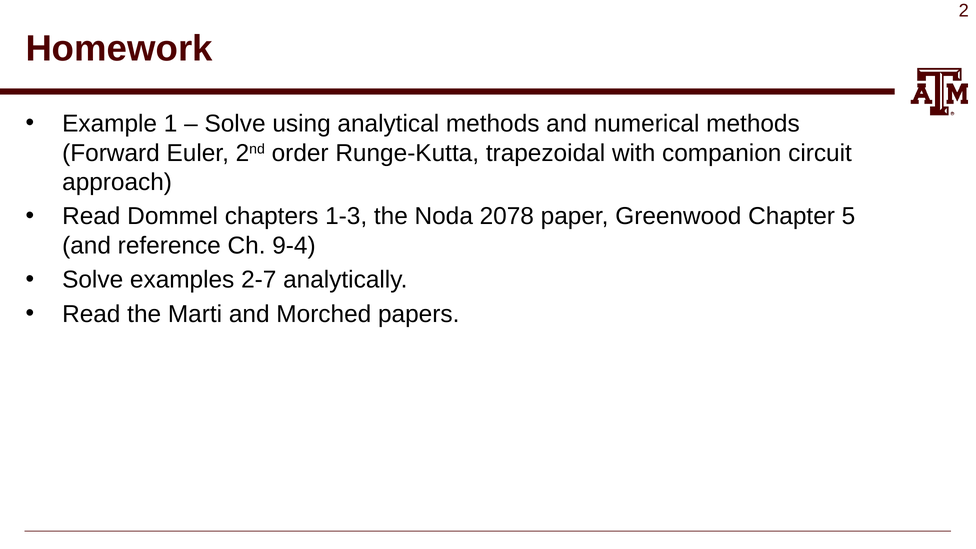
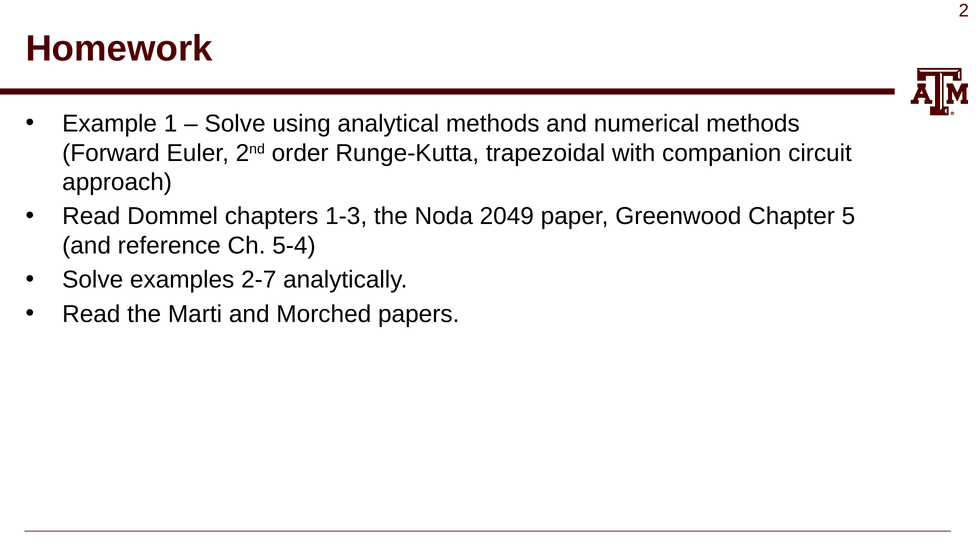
2078: 2078 -> 2049
9-4: 9-4 -> 5-4
